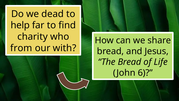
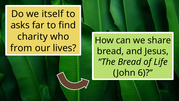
dead: dead -> itself
help: help -> asks
with: with -> lives
